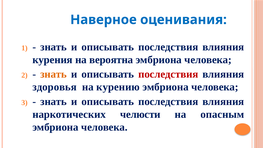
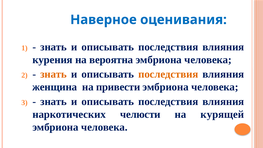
последствия at (168, 74) colour: red -> orange
здоровья: здоровья -> женщина
курению: курению -> привести
опасным: опасным -> курящей
